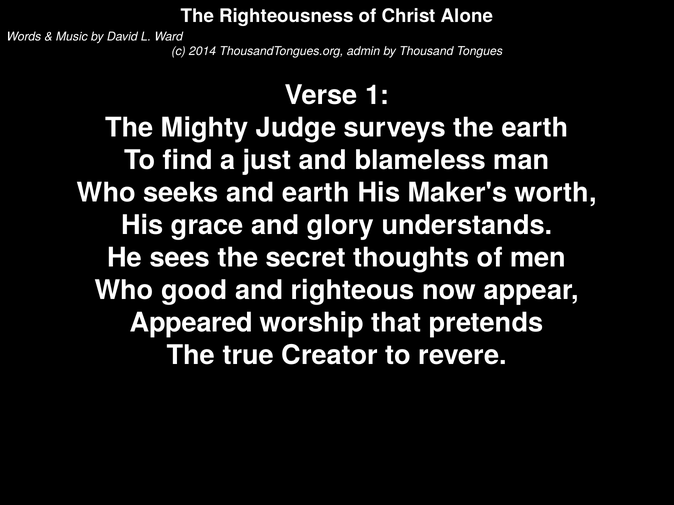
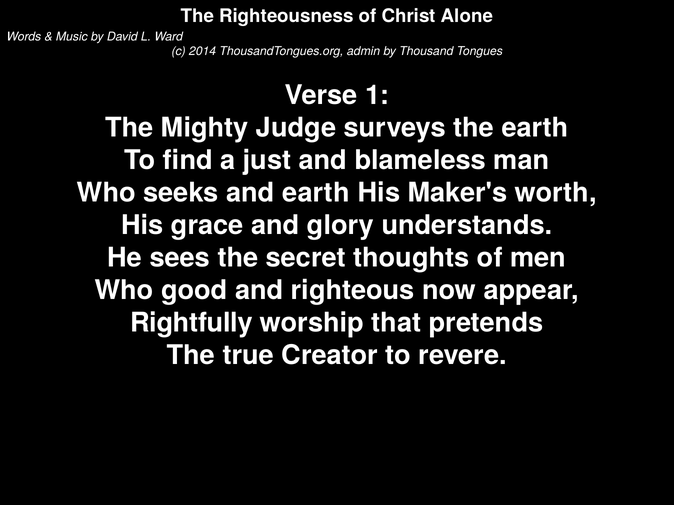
Appeared: Appeared -> Rightfully
